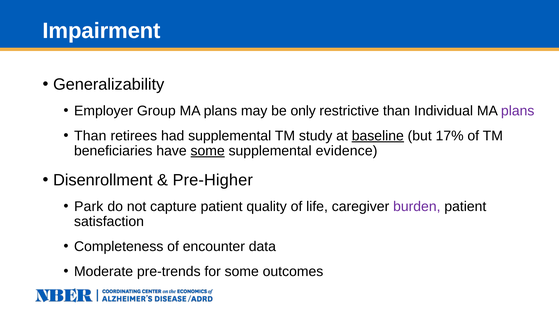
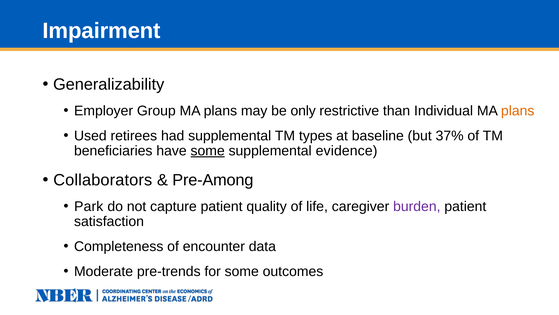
plans at (518, 111) colour: purple -> orange
Than at (90, 136): Than -> Used
study: study -> types
baseline underline: present -> none
17%: 17% -> 37%
Disenrollment: Disenrollment -> Collaborators
Pre-Higher: Pre-Higher -> Pre-Among
